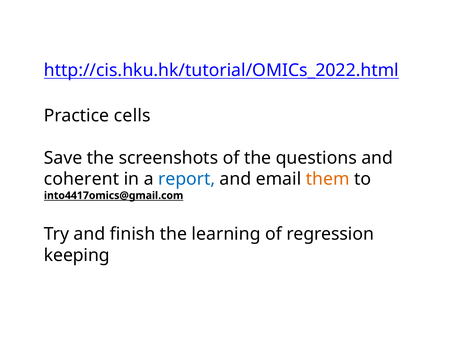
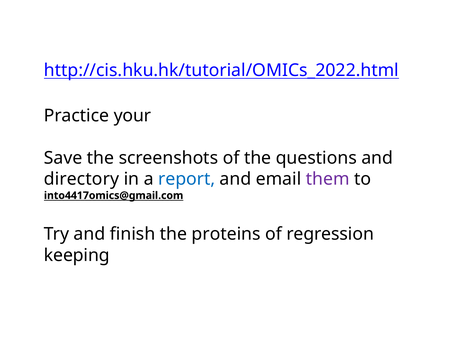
cells: cells -> your
coherent: coherent -> directory
them colour: orange -> purple
learning: learning -> proteins
